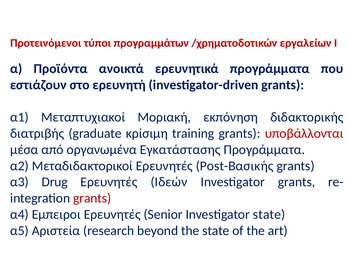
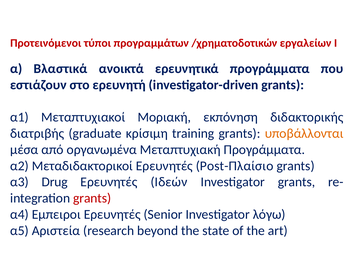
Προϊόντα: Προϊόντα -> Βλαστικά
υποβάλλονται colour: red -> orange
Εγκατάστασης: Εγκατάστασης -> Μεταπτυχιακή
Post-Βασικής: Post-Βασικής -> Post-Πλαίσιο
Investigator state: state -> λόγω
